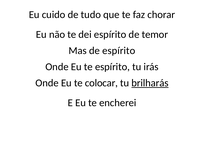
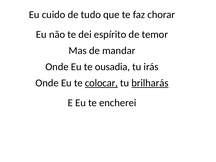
de espírito: espírito -> mandar
te espírito: espírito -> ousadia
colocar underline: none -> present
